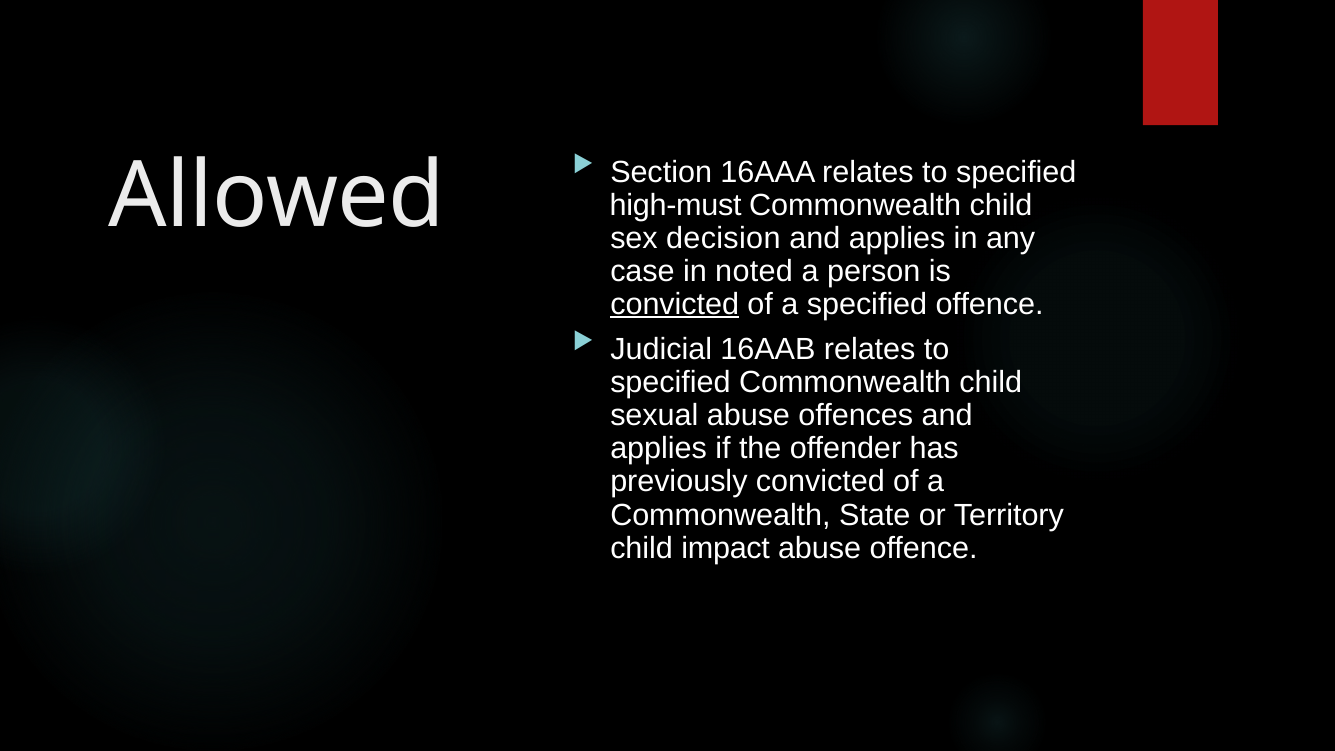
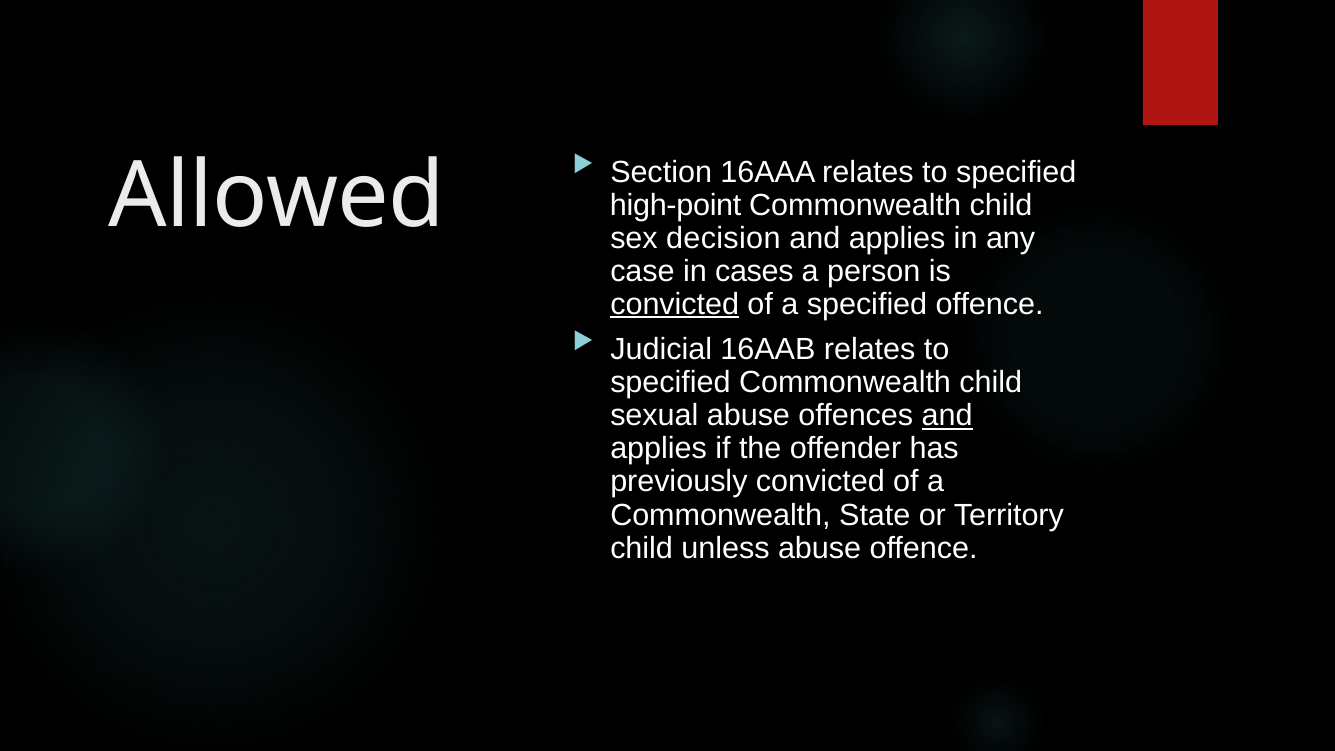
high-must: high-must -> high-point
noted: noted -> cases
and at (947, 416) underline: none -> present
impact: impact -> unless
